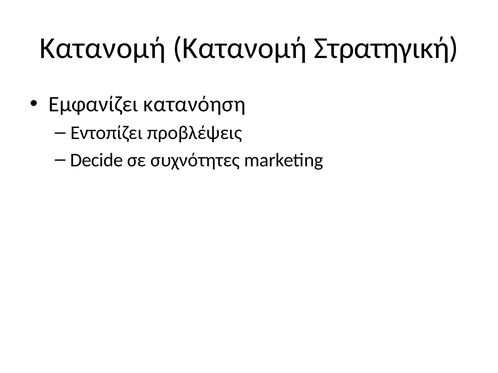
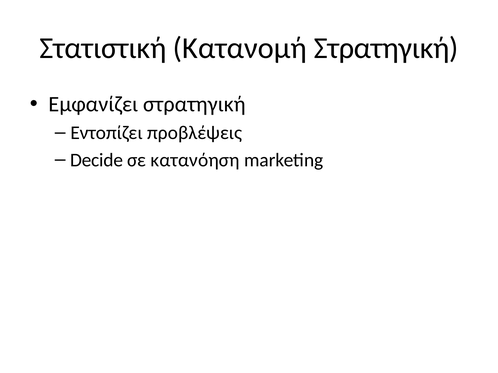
Κατανομή at (103, 48): Κατανομή -> Στατιστική
Εμφανίζει κατανόηση: κατανόηση -> στρατηγική
συχνότητες: συχνότητες -> κατανόηση
